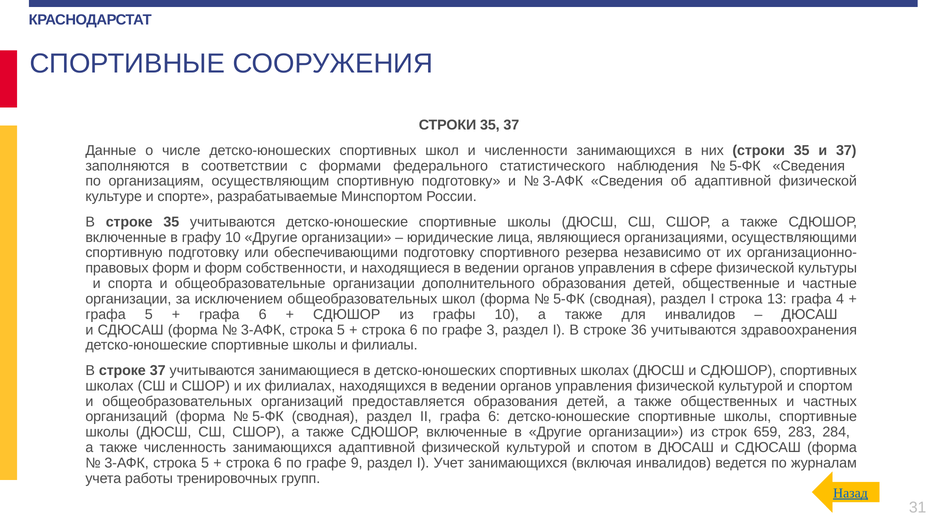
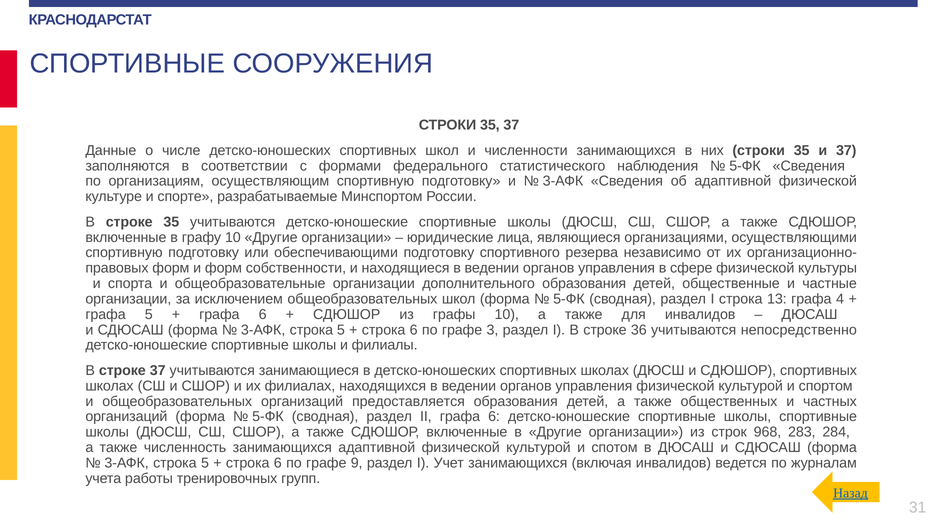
здравоохранения: здравоохранения -> непосредственно
659: 659 -> 968
